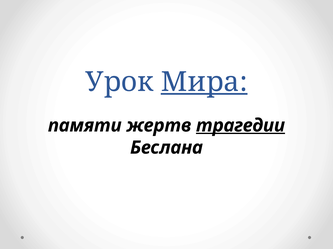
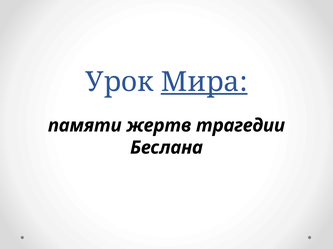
трагедии underline: present -> none
